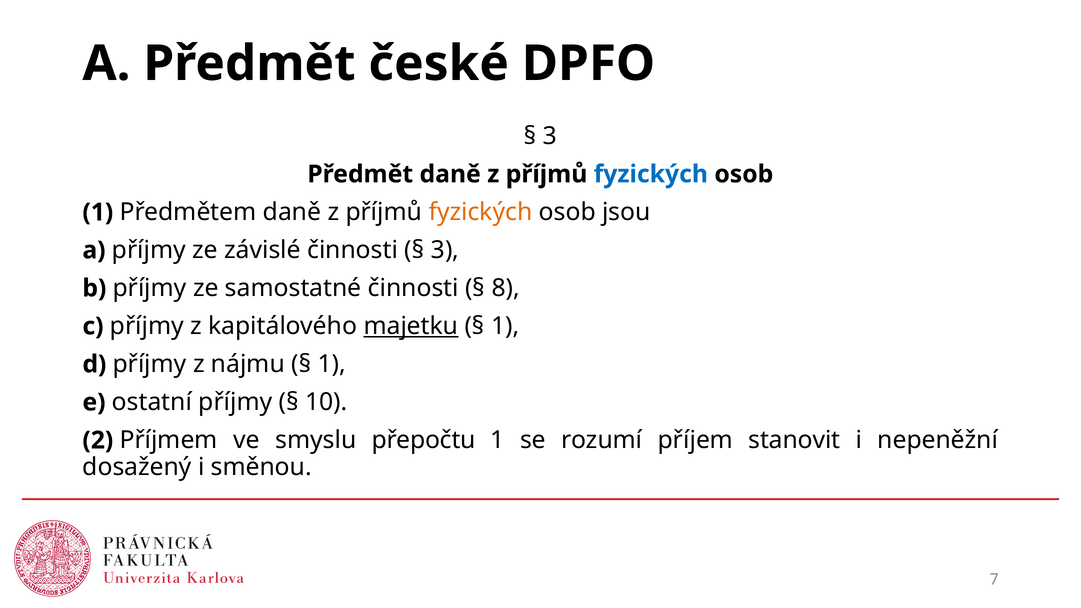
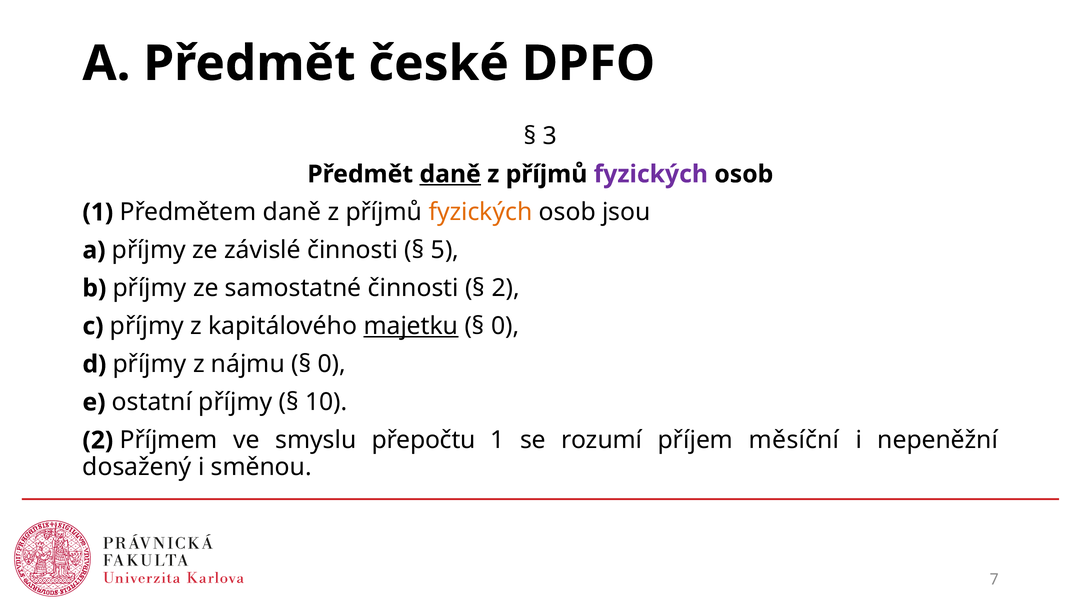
daně at (450, 174) underline: none -> present
fyzických at (651, 174) colour: blue -> purple
3 at (445, 250): 3 -> 5
8 at (506, 288): 8 -> 2
1 at (505, 326): 1 -> 0
1 at (332, 364): 1 -> 0
stanovit: stanovit -> měsíční
